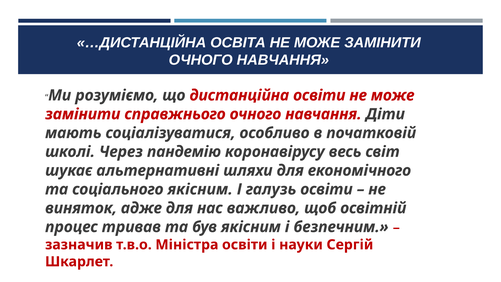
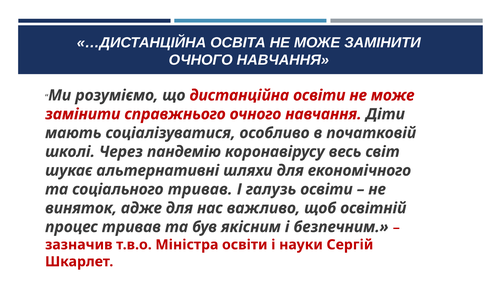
соціального якісним: якісним -> тривав
